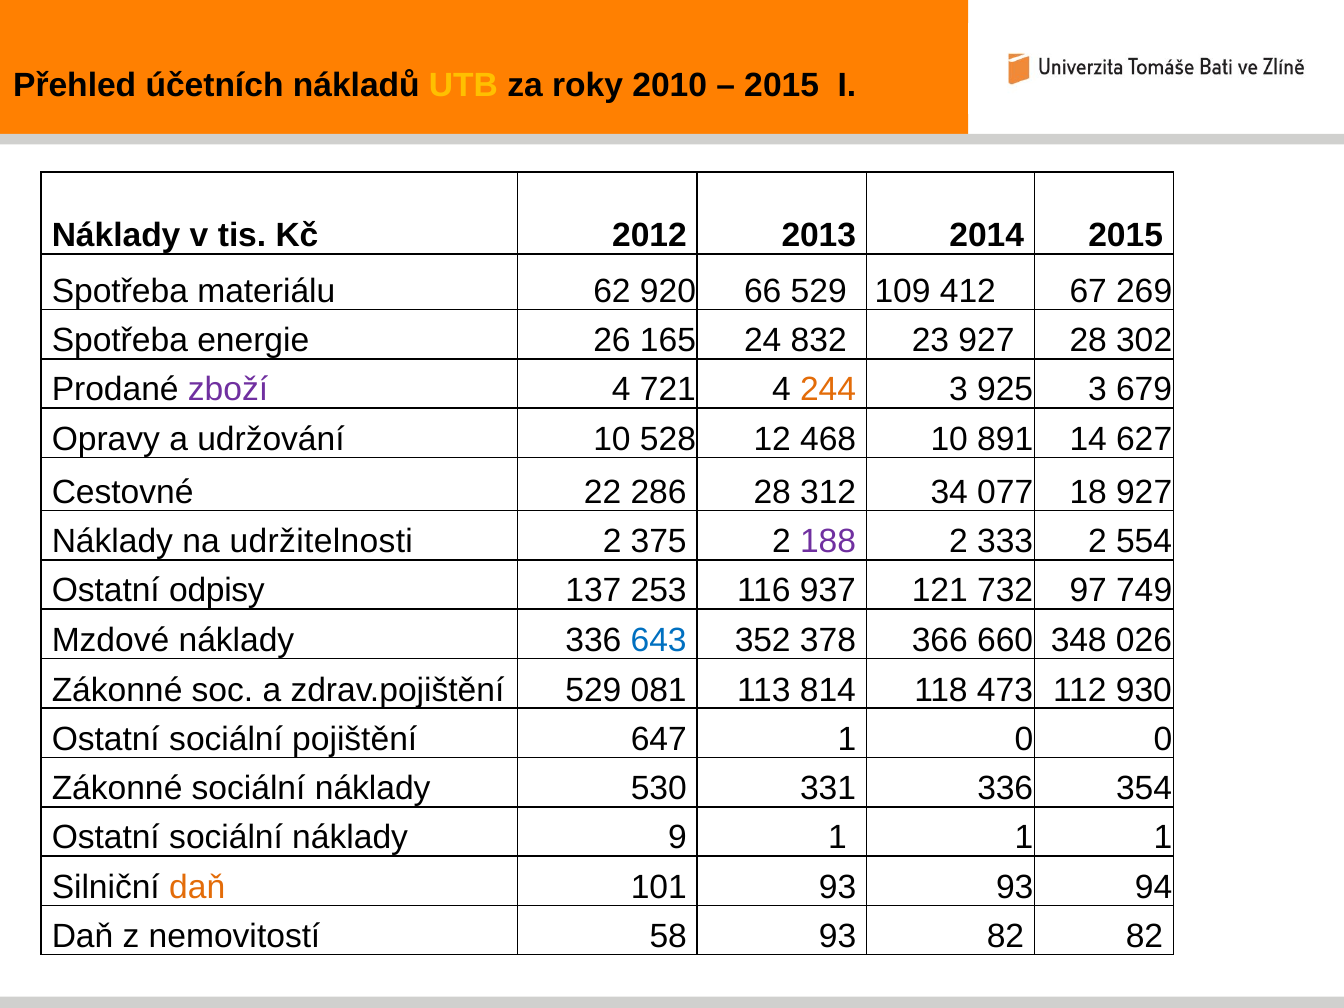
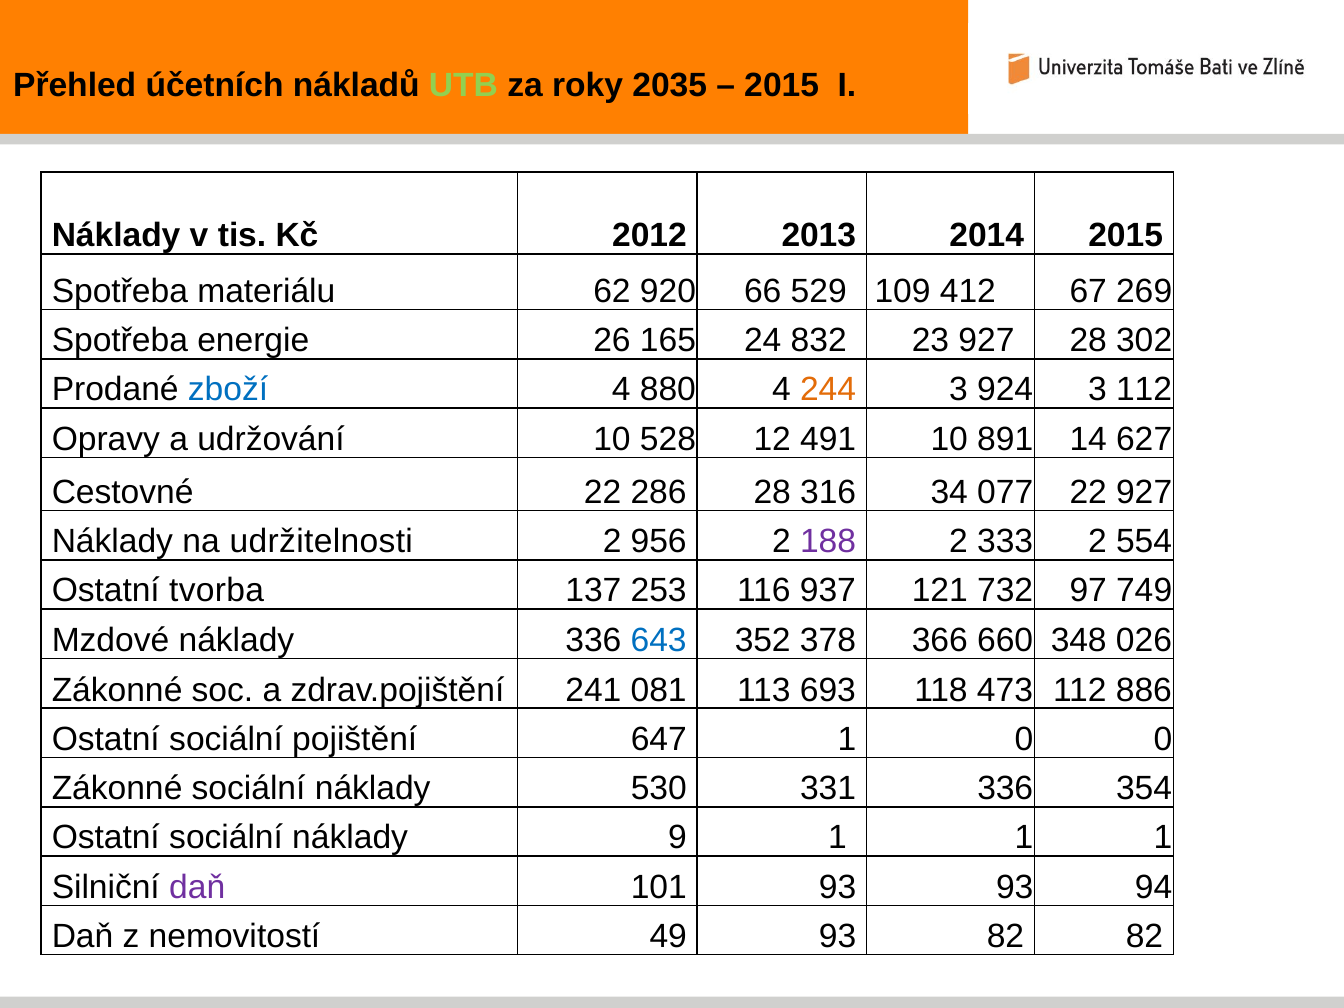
UTB colour: yellow -> light green
2010: 2010 -> 2035
zboží colour: purple -> blue
721: 721 -> 880
925: 925 -> 924
3 679: 679 -> 112
468: 468 -> 491
312: 312 -> 316
077 18: 18 -> 22
375: 375 -> 956
odpisy: odpisy -> tvorba
zdrav.pojištění 529: 529 -> 241
814: 814 -> 693
930: 930 -> 886
daň at (197, 887) colour: orange -> purple
58: 58 -> 49
